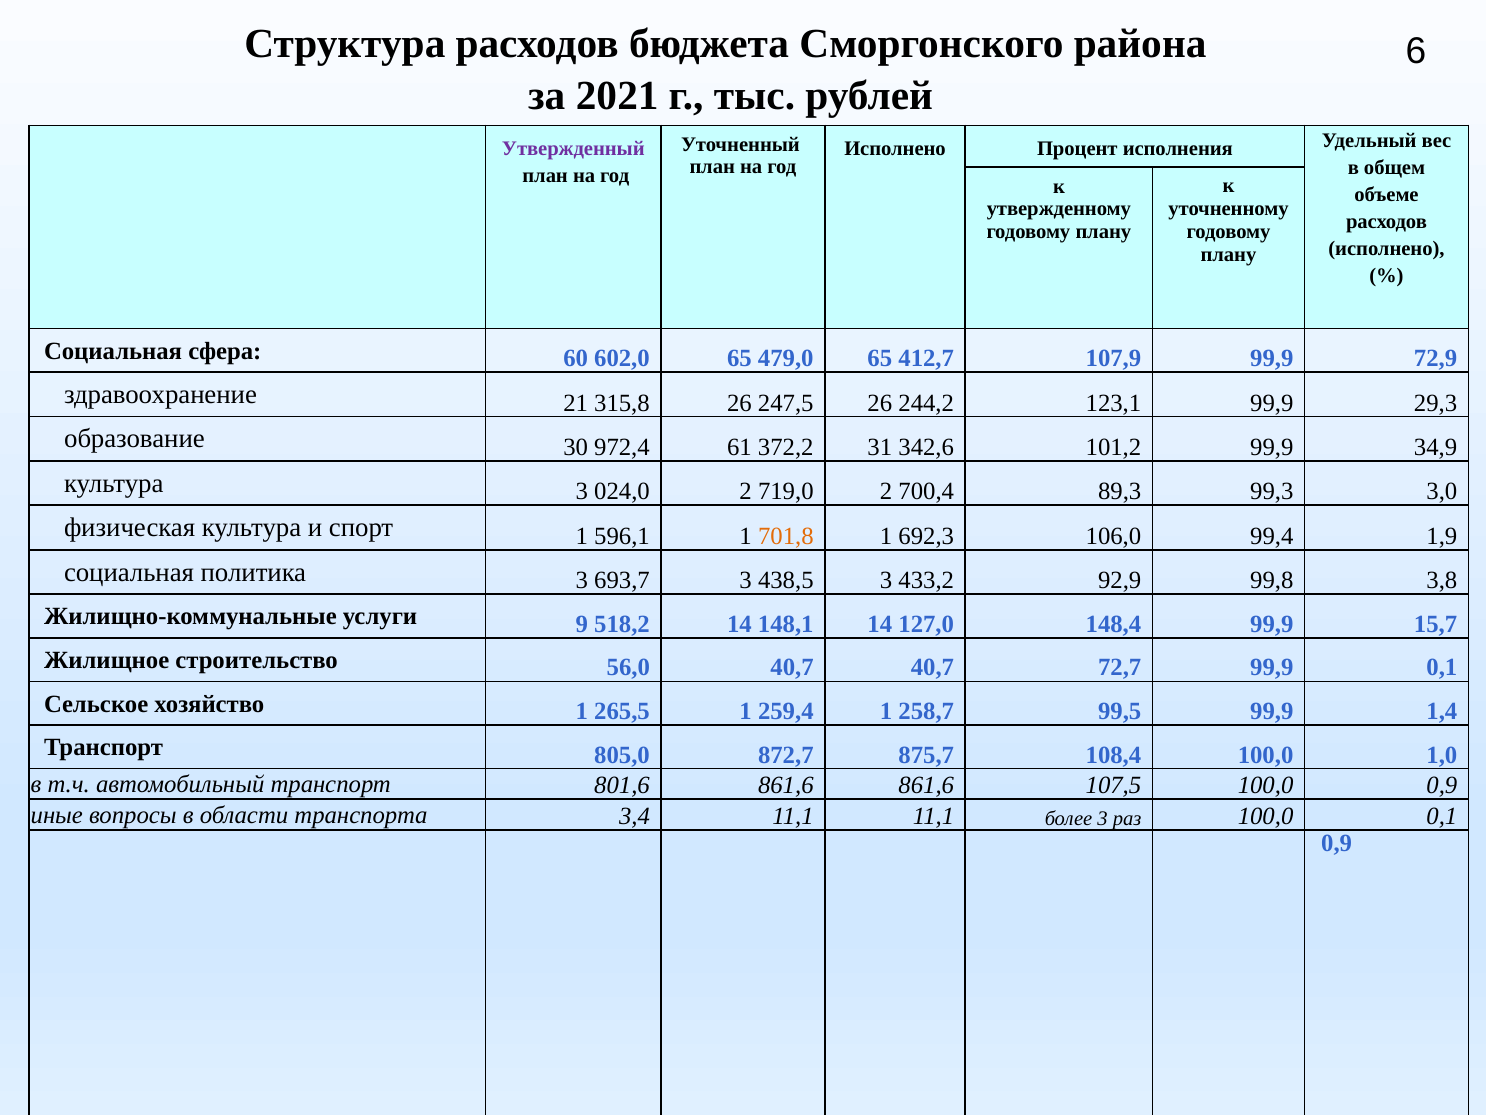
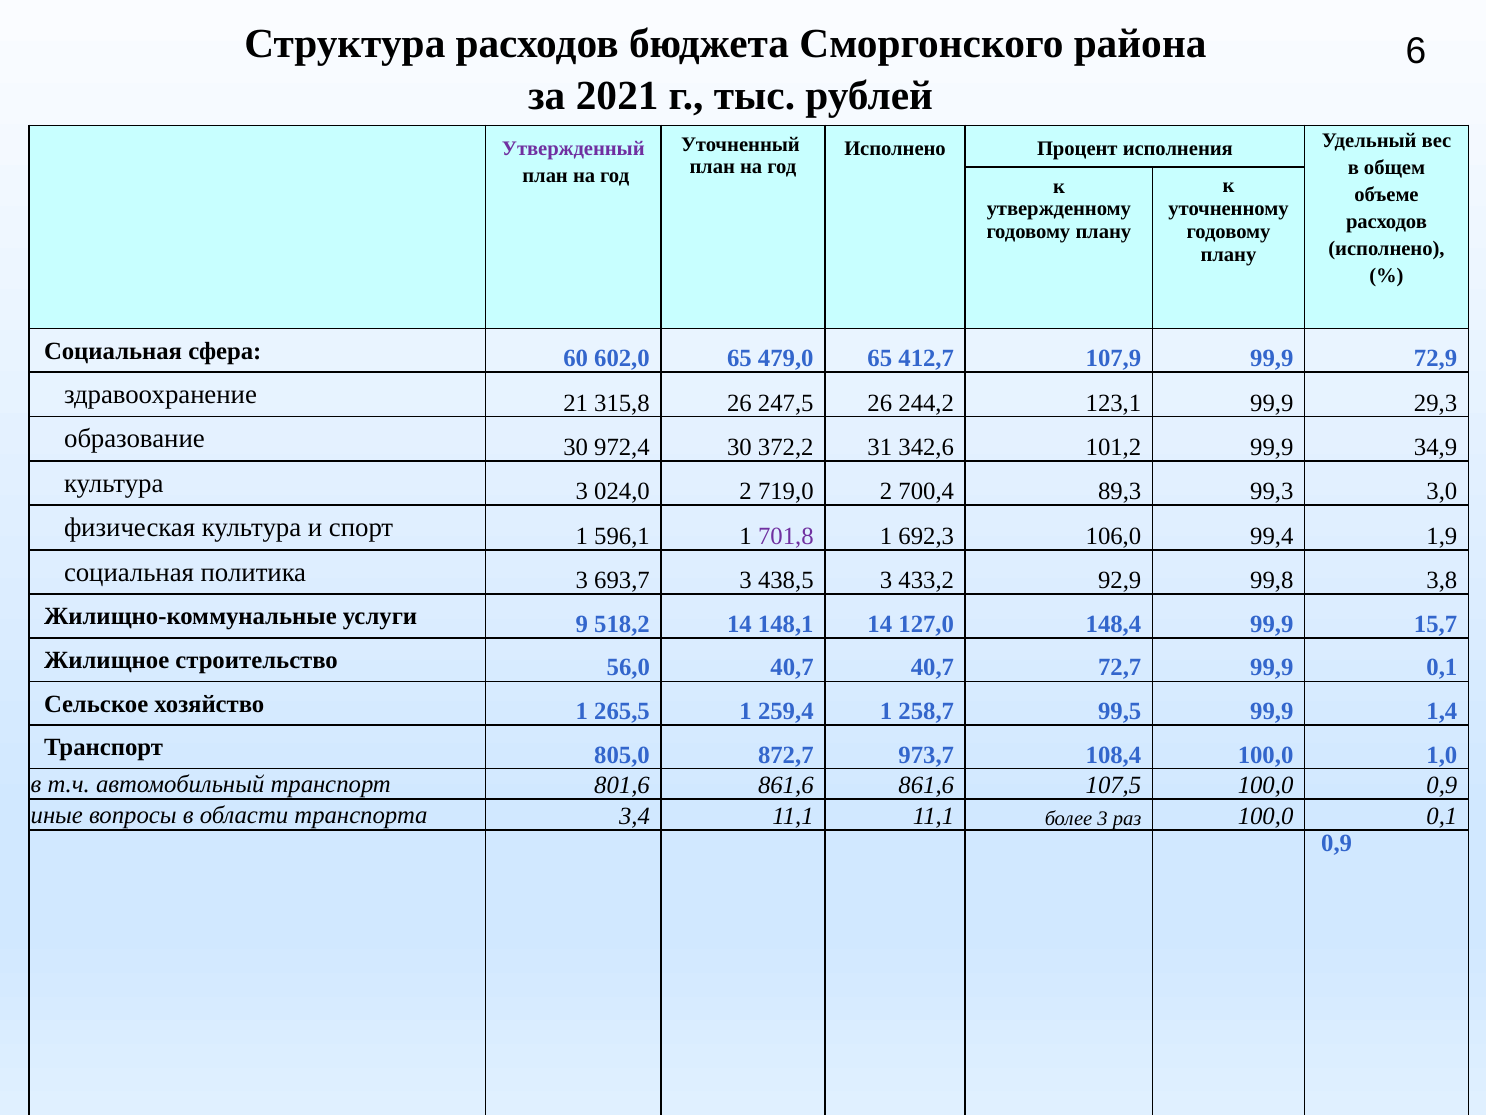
972,4 61: 61 -> 30
701,8 colour: orange -> purple
875,7: 875,7 -> 973,7
